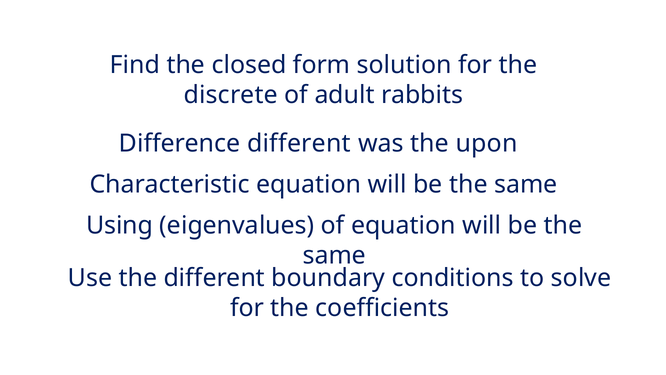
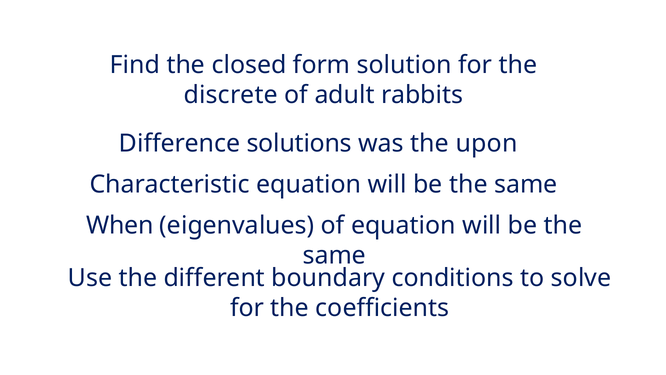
Difference different: different -> solutions
Using: Using -> When
